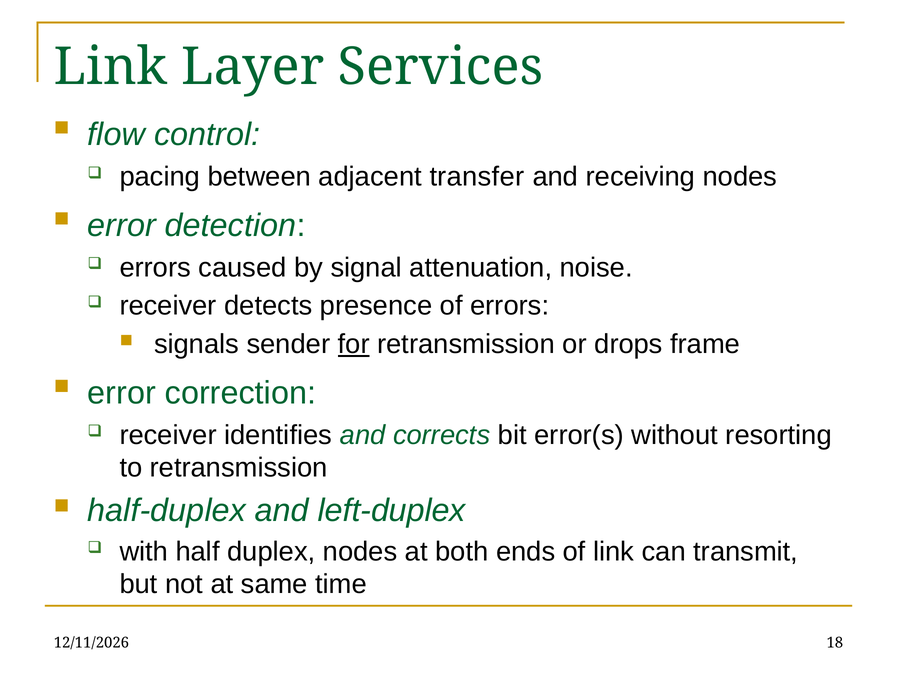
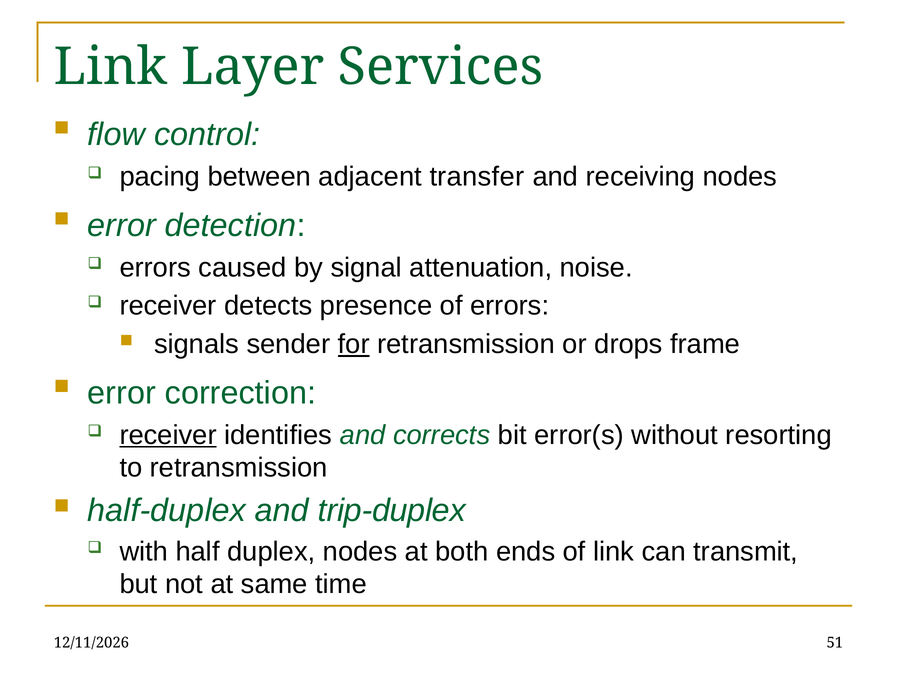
receiver at (168, 435) underline: none -> present
left-duplex: left-duplex -> trip-duplex
18: 18 -> 51
